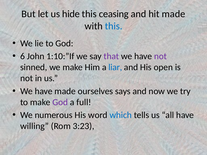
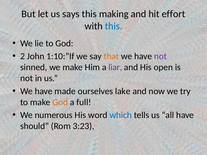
hide: hide -> says
ceasing: ceasing -> making
hit made: made -> effort
6: 6 -> 2
that colour: purple -> orange
liar colour: blue -> purple
says: says -> lake
God at (60, 102) colour: purple -> orange
willing: willing -> should
